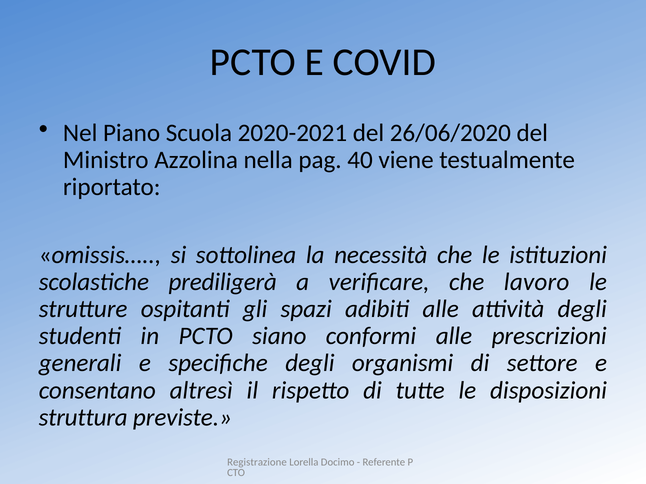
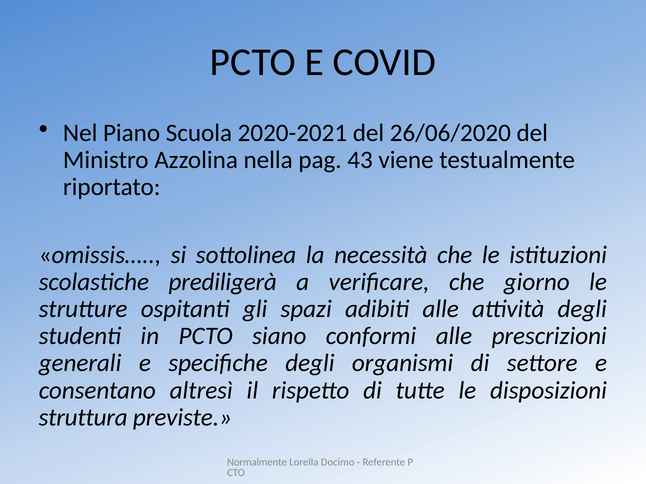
40: 40 -> 43
lavoro: lavoro -> giorno
Registrazione: Registrazione -> Normalmente
